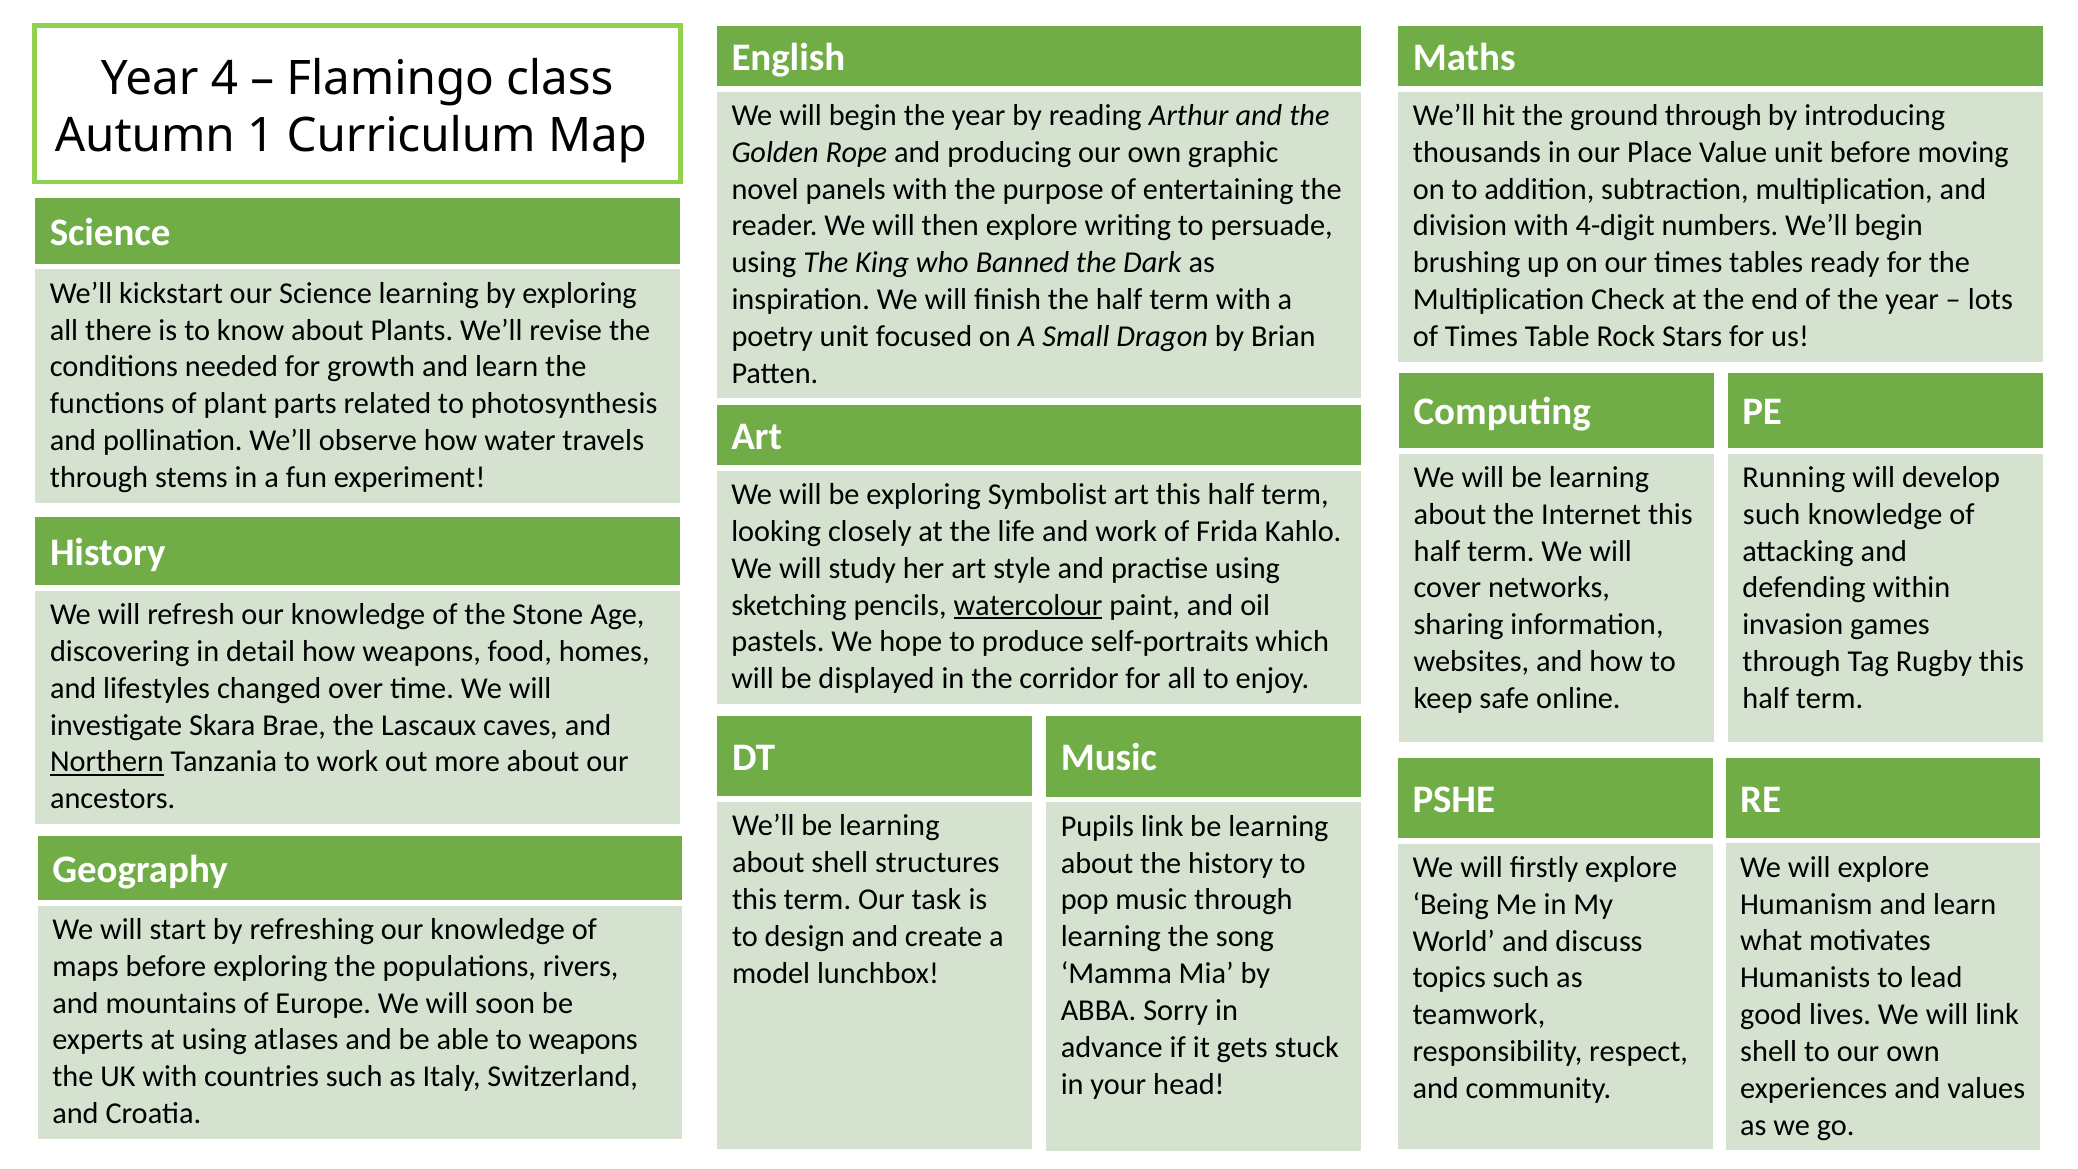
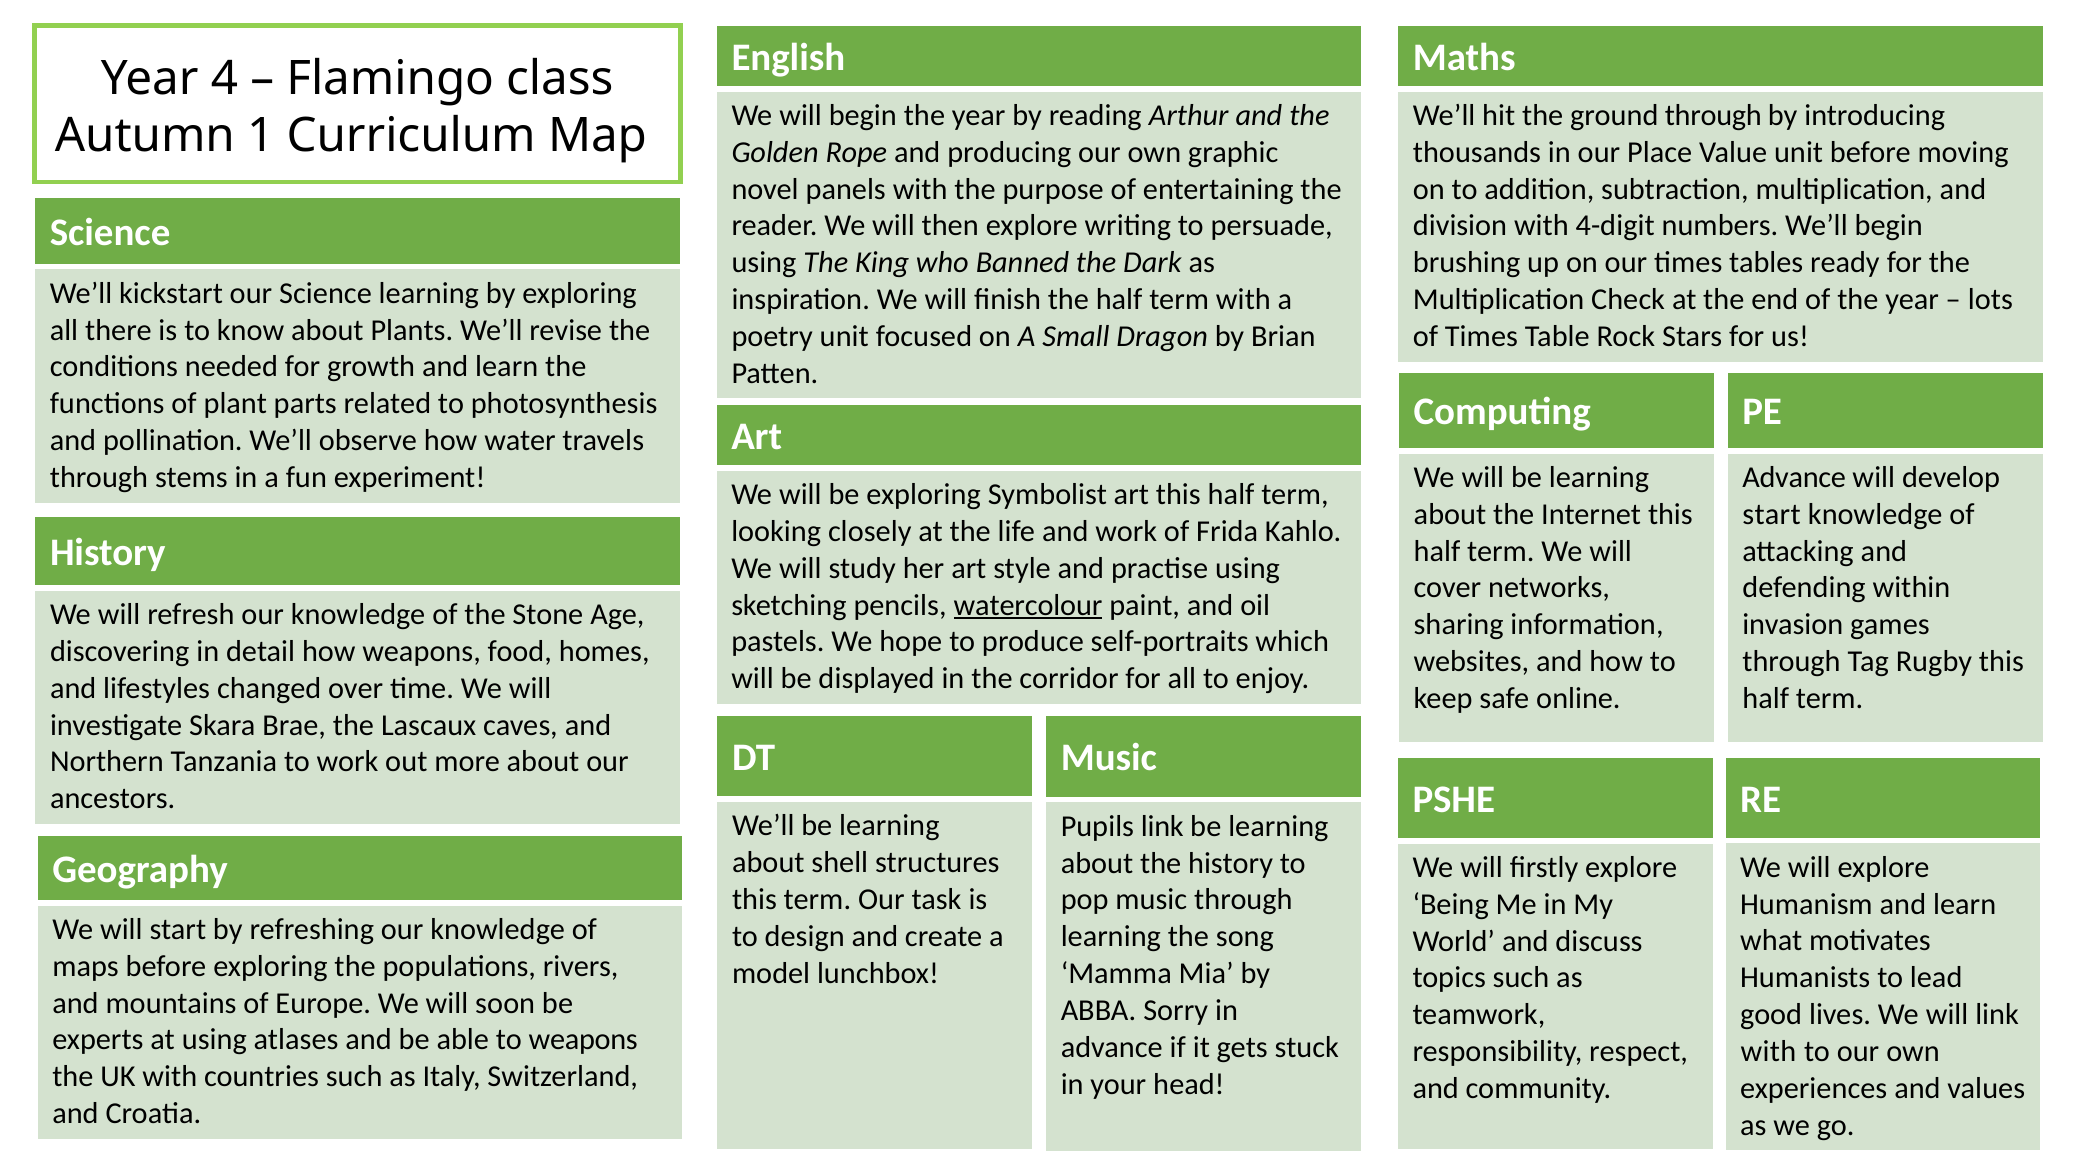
Running at (1794, 477): Running -> Advance
such at (1772, 514): such -> start
Northern underline: present -> none
shell at (1769, 1051): shell -> with
